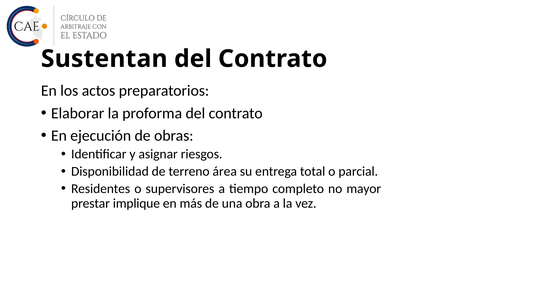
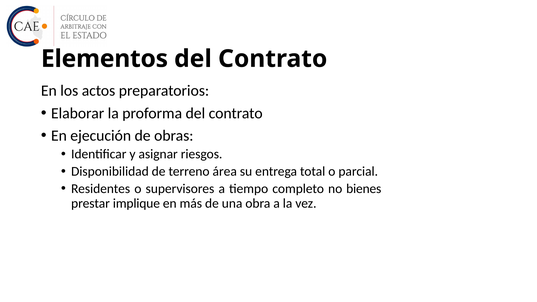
Sustentan: Sustentan -> Elementos
mayor: mayor -> bienes
